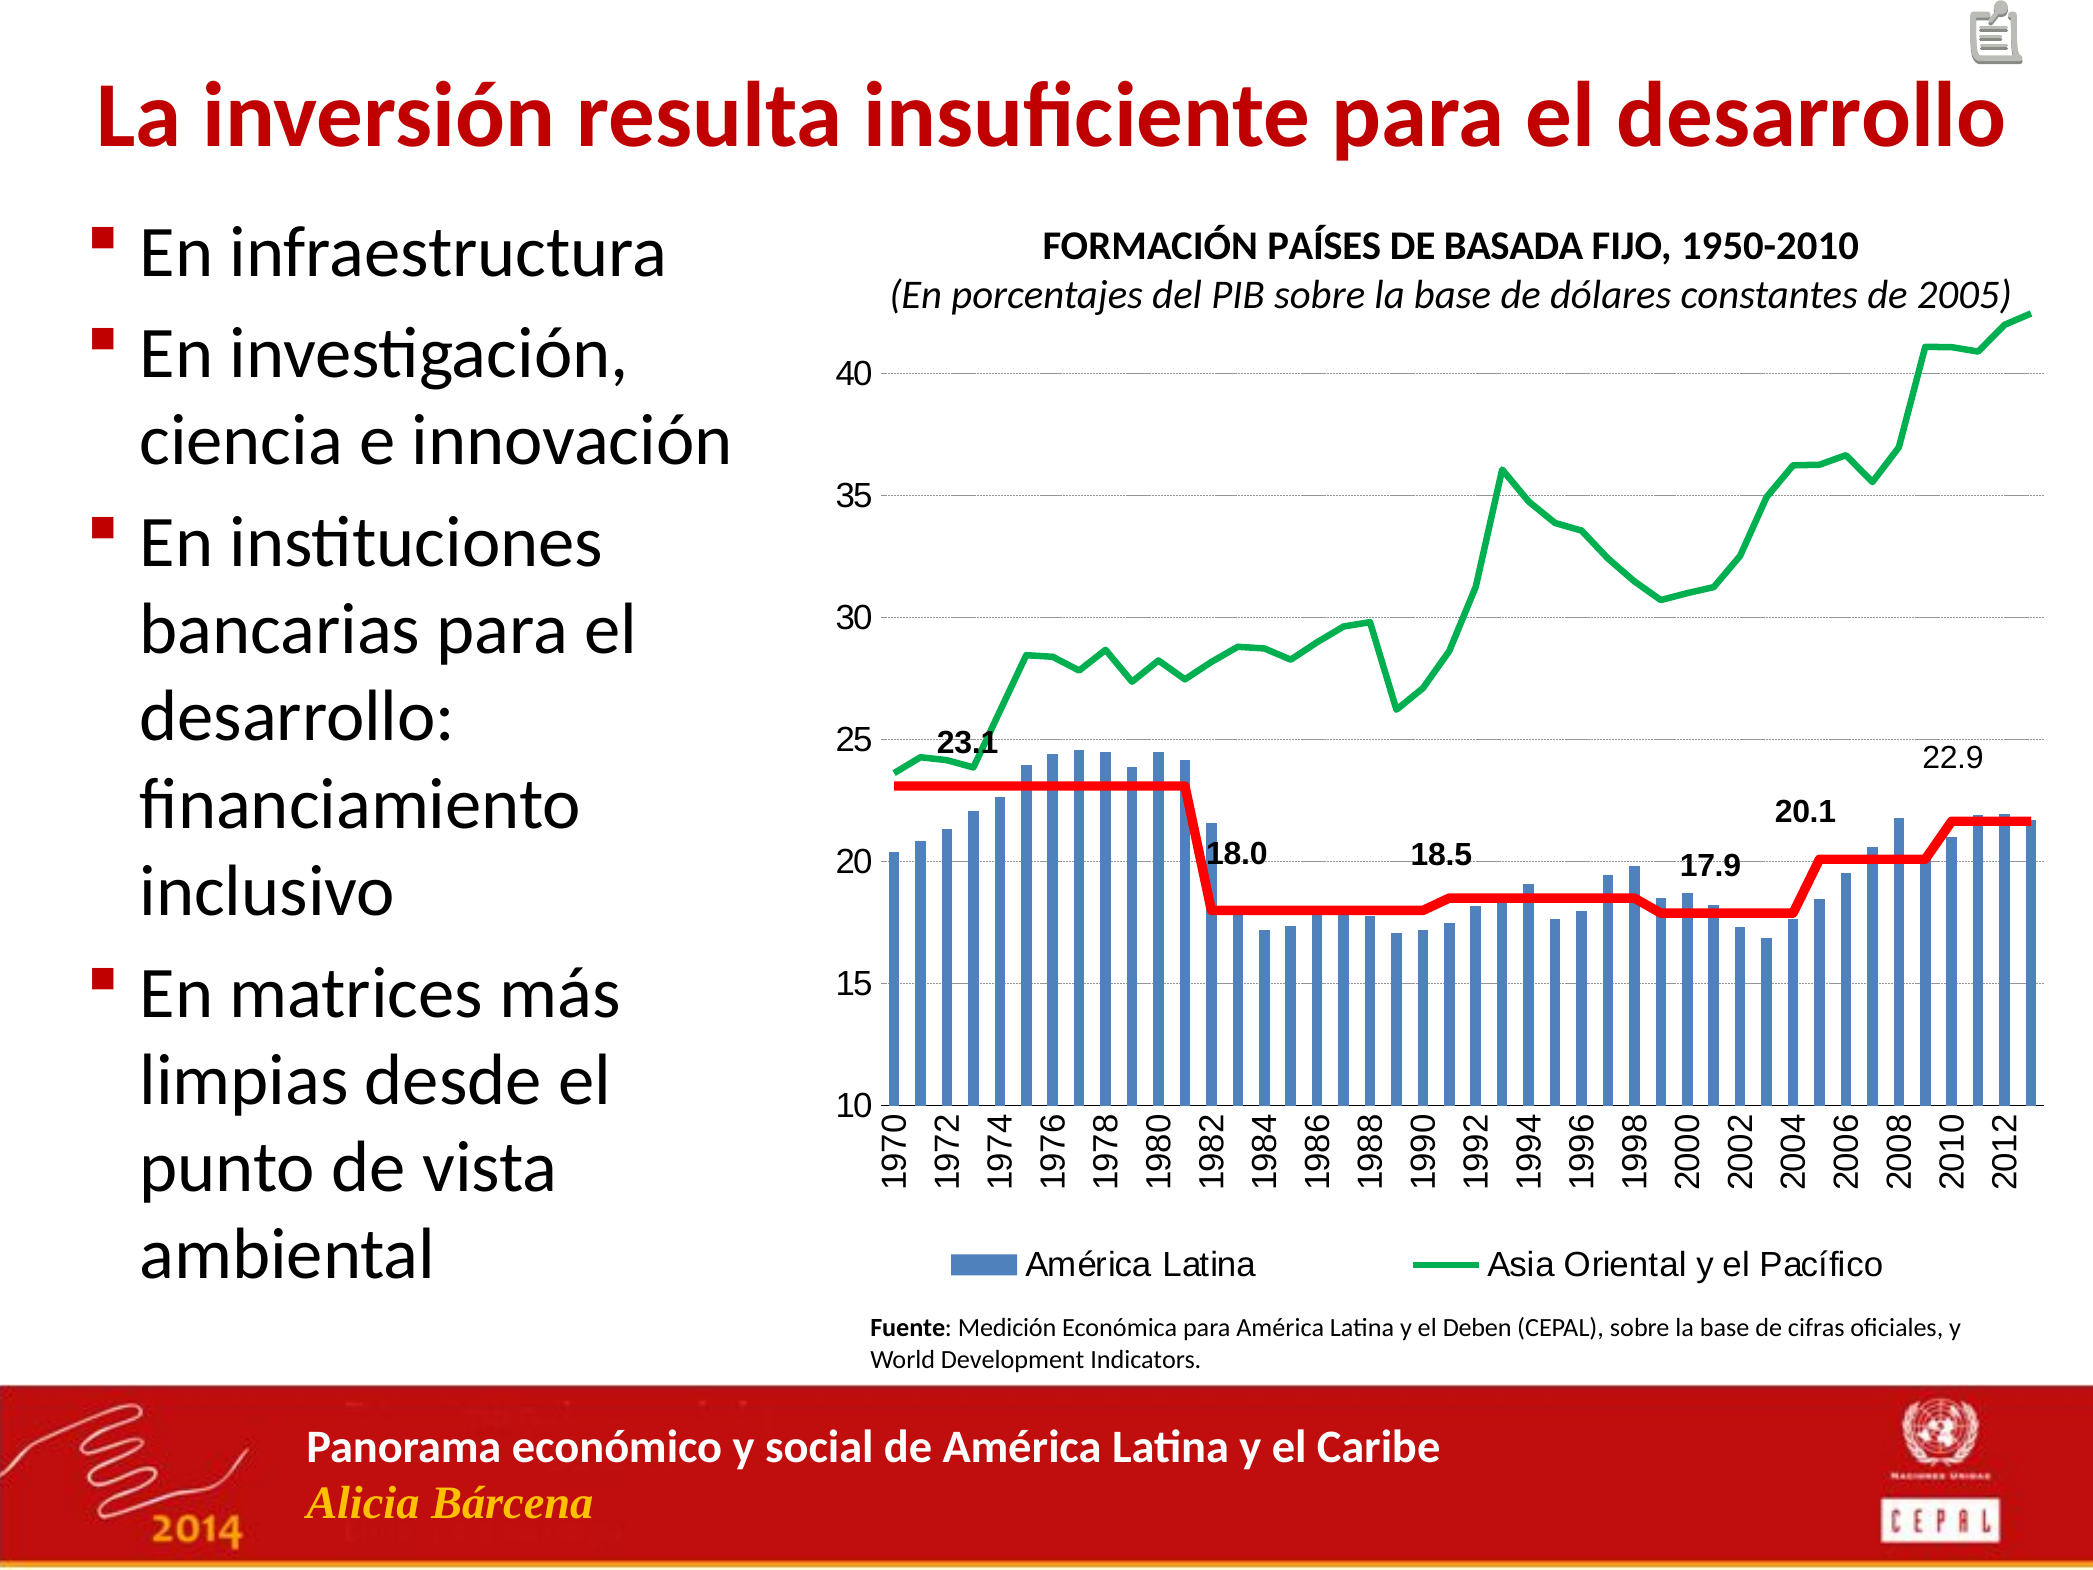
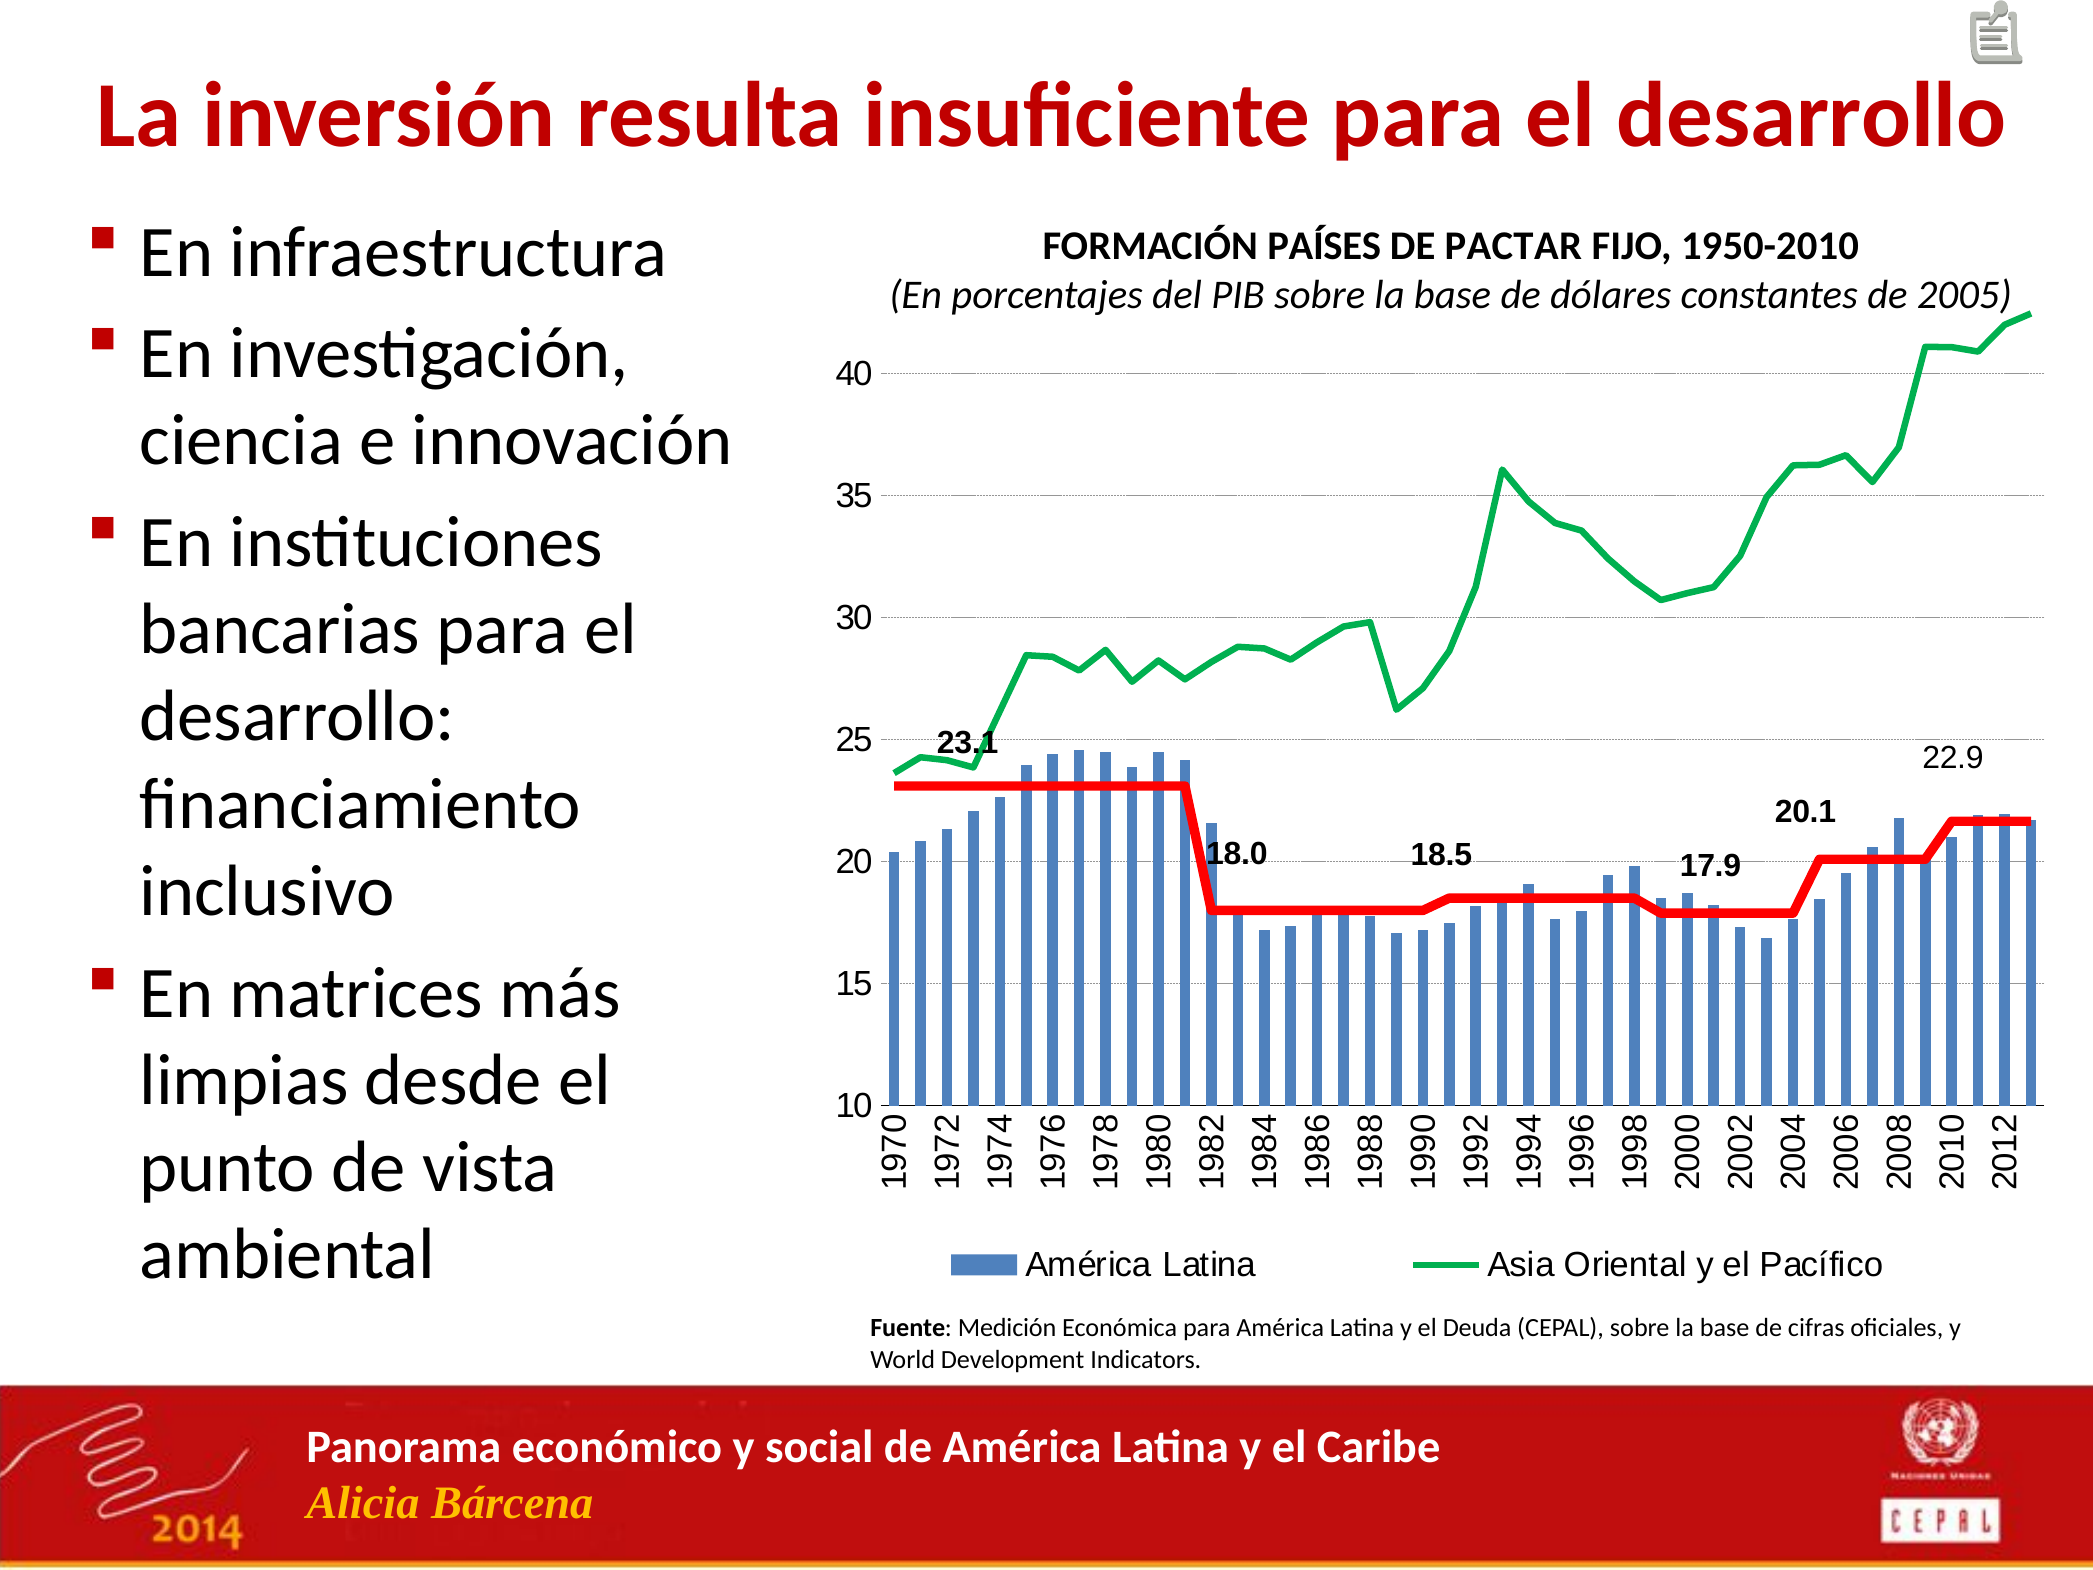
BASADA: BASADA -> PACTAR
Deben: Deben -> Deuda
